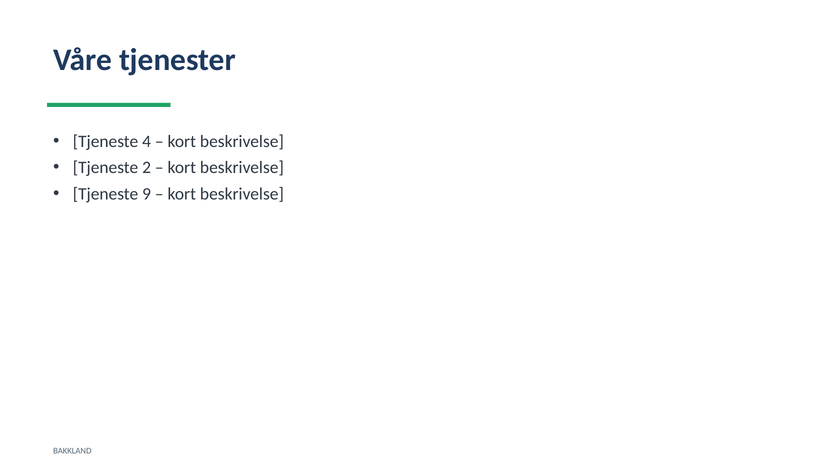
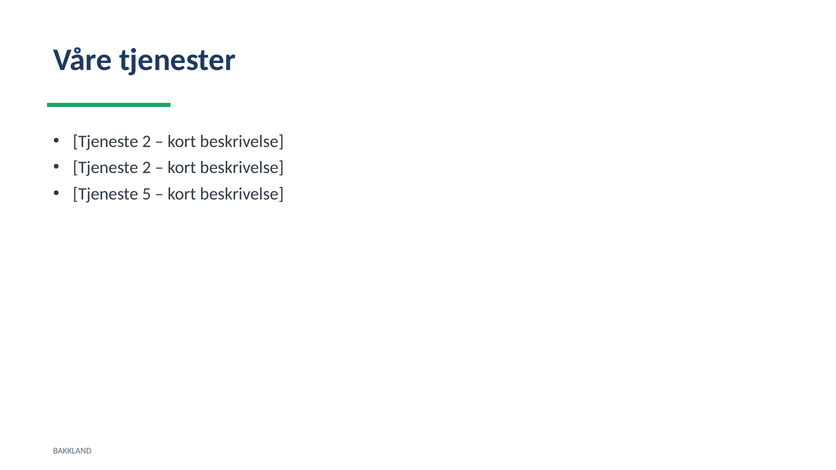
4 at (147, 142): 4 -> 2
9: 9 -> 5
